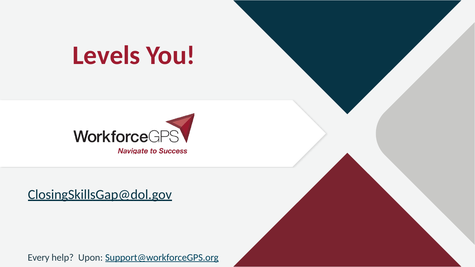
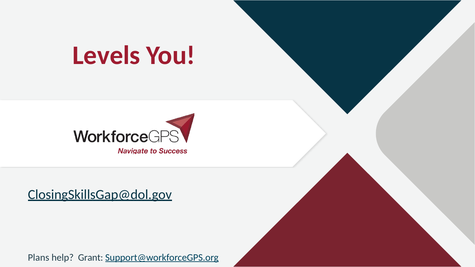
Every: Every -> Plans
Upon: Upon -> Grant
